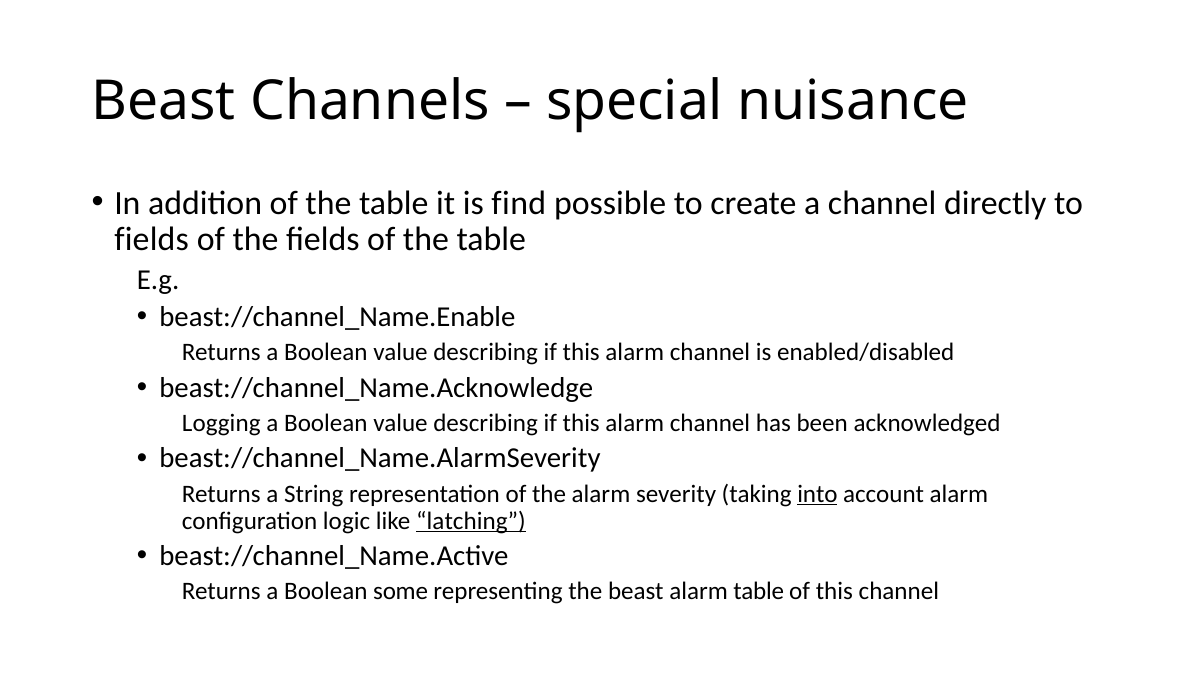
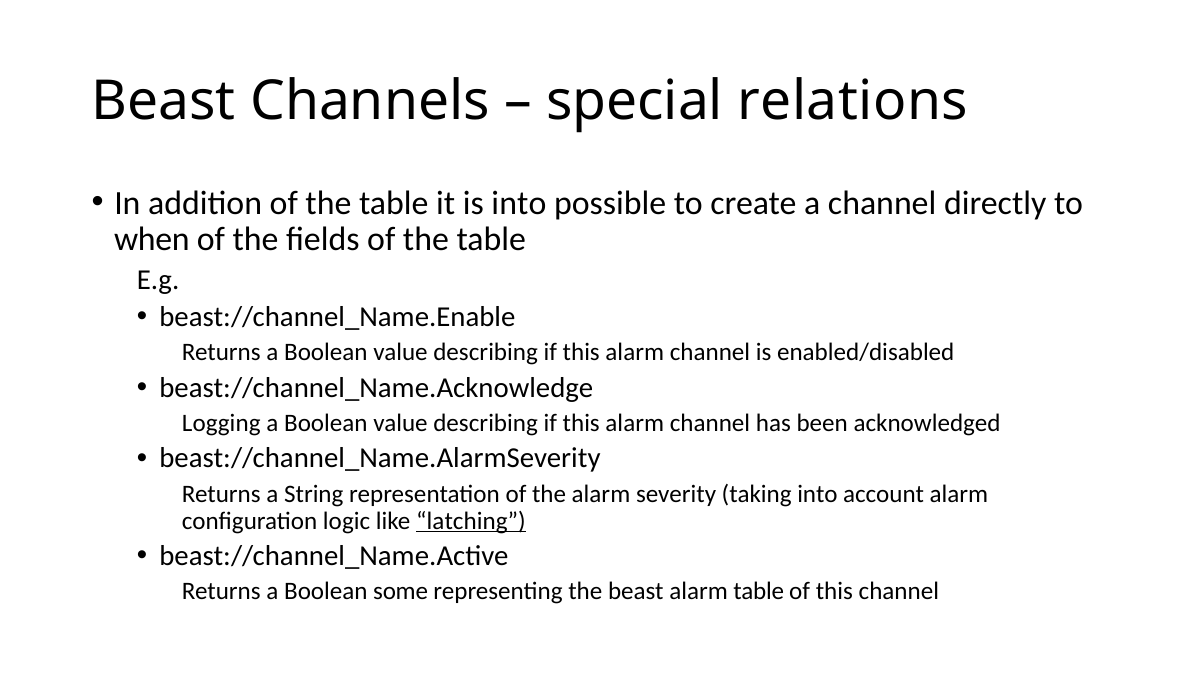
nuisance: nuisance -> relations
is find: find -> into
fields at (152, 239): fields -> when
into at (817, 494) underline: present -> none
